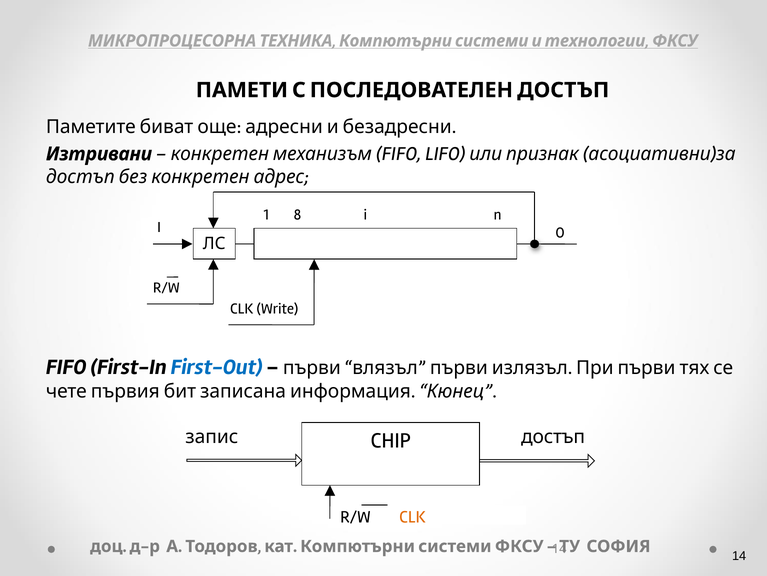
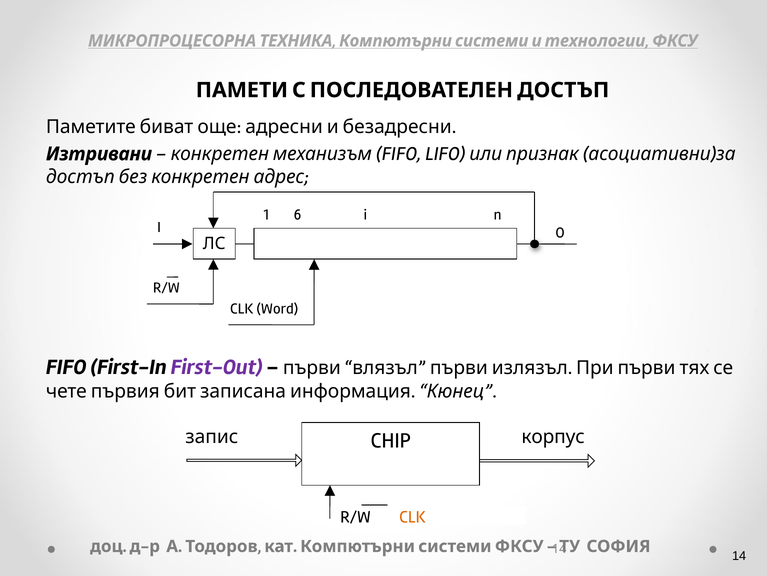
8: 8 -> 6
Write: Write -> Word
First-Out colour: blue -> purple
достъп: достъп -> корпус
